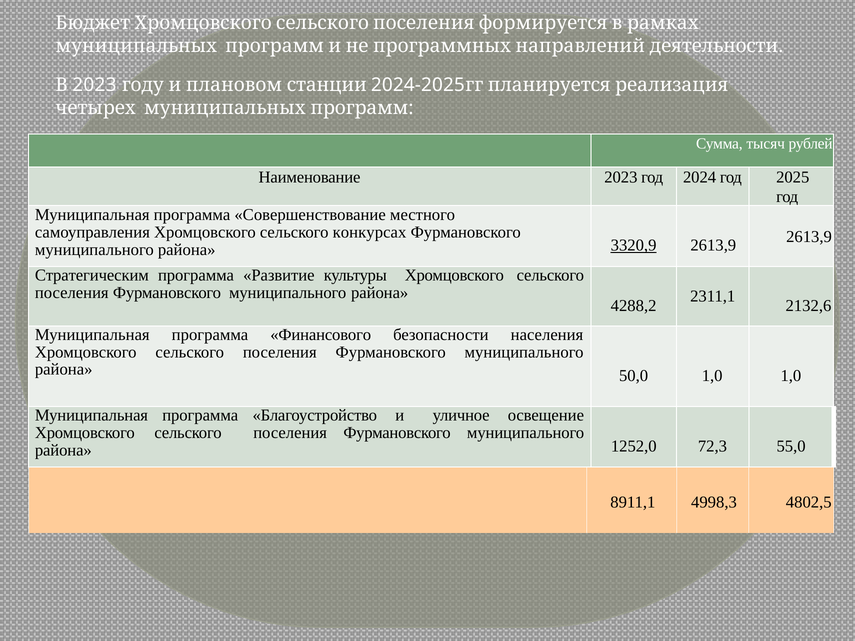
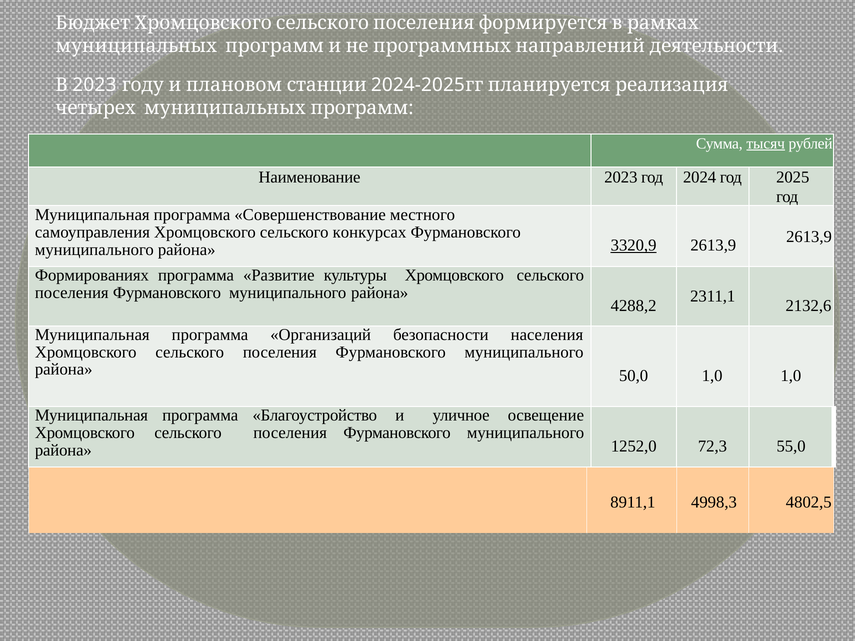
тысяч underline: none -> present
Стратегическим: Стратегическим -> Формированиях
Финансового: Финансового -> Организаций
